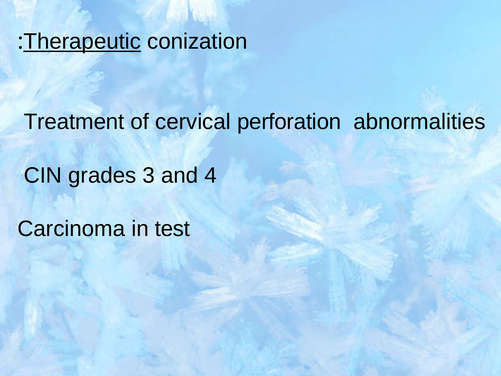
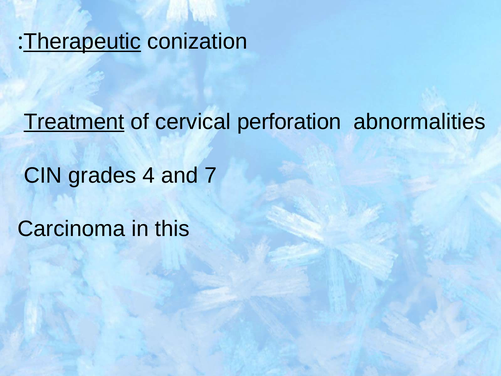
Treatment underline: none -> present
3: 3 -> 4
4: 4 -> 7
test: test -> this
